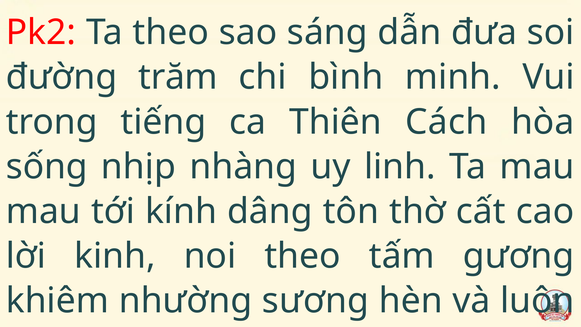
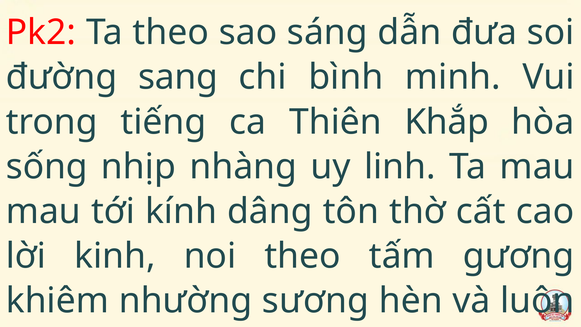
trăm: trăm -> sang
Cách: Cách -> Khắp
